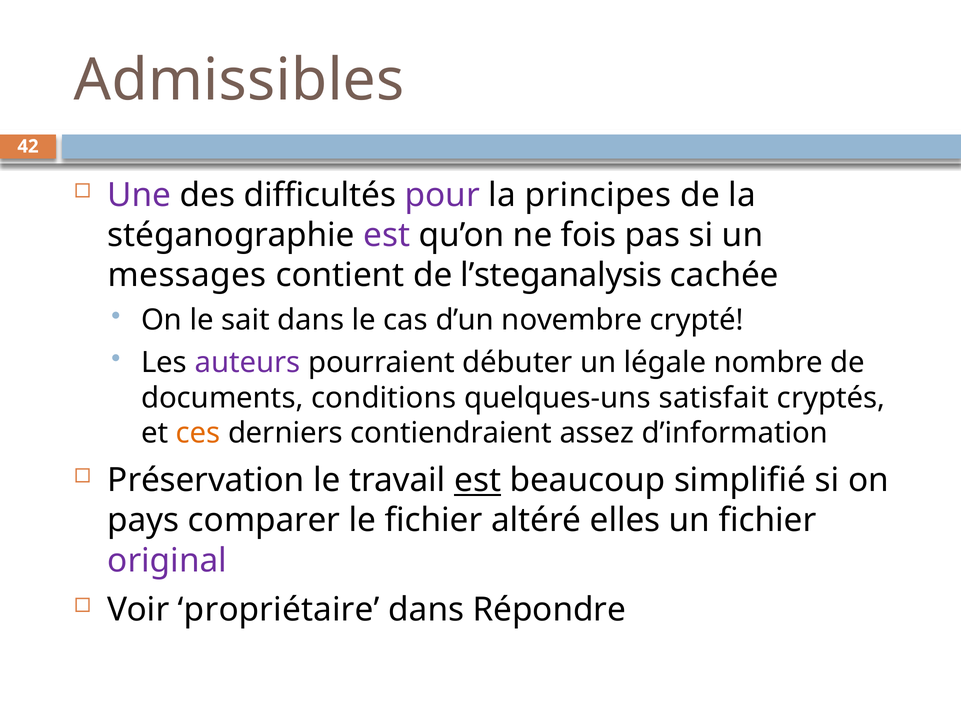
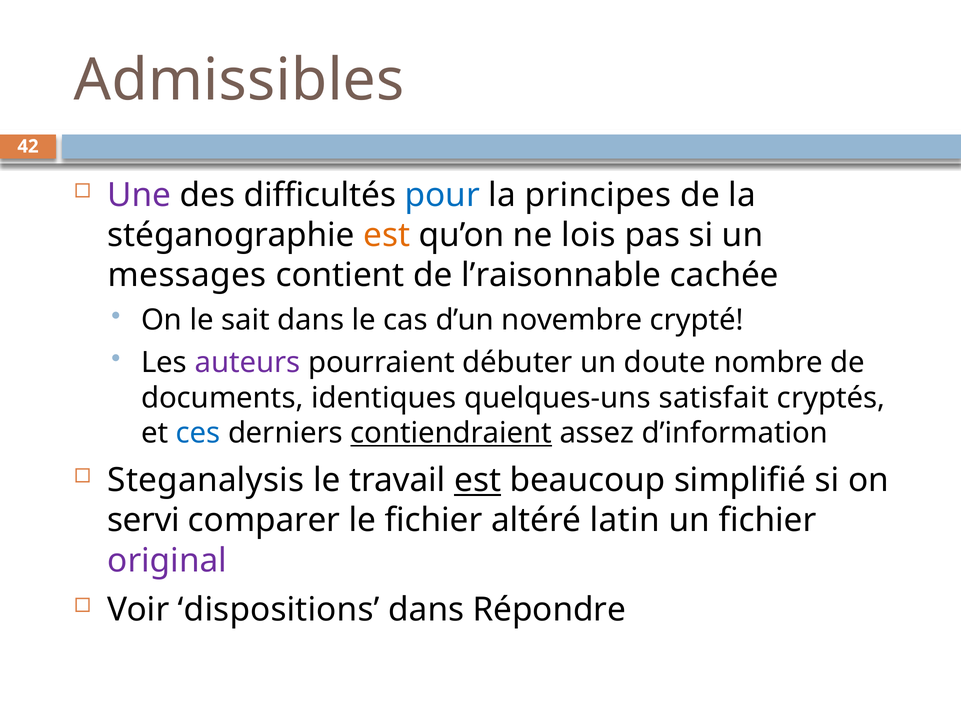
pour colour: purple -> blue
est at (387, 235) colour: purple -> orange
fois: fois -> lois
l’steganalysis: l’steganalysis -> l’raisonnable
légale: légale -> doute
conditions: conditions -> identiques
ces colour: orange -> blue
contiendraient underline: none -> present
Préservation: Préservation -> Steganalysis
pays: pays -> servi
elles: elles -> latin
propriétaire: propriétaire -> dispositions
